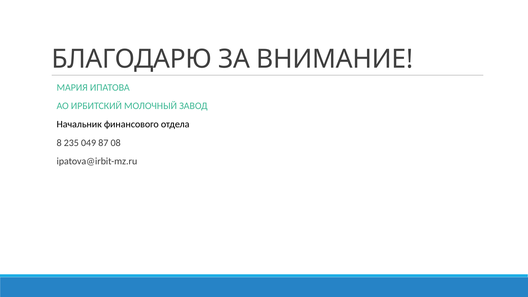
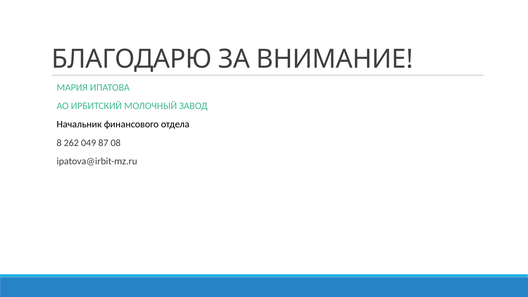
235: 235 -> 262
